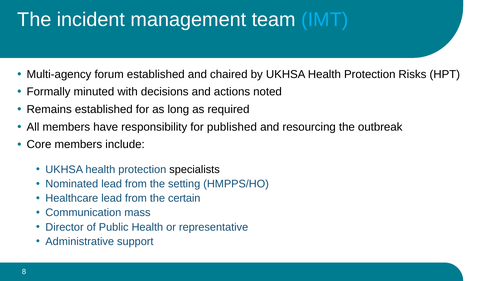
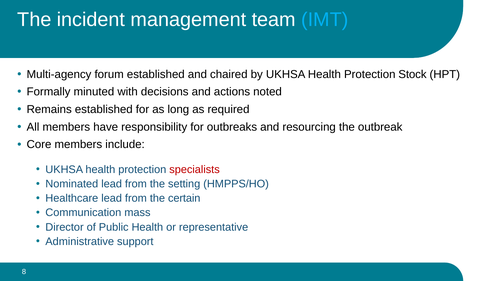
Risks: Risks -> Stock
published: published -> outbreaks
specialists colour: black -> red
